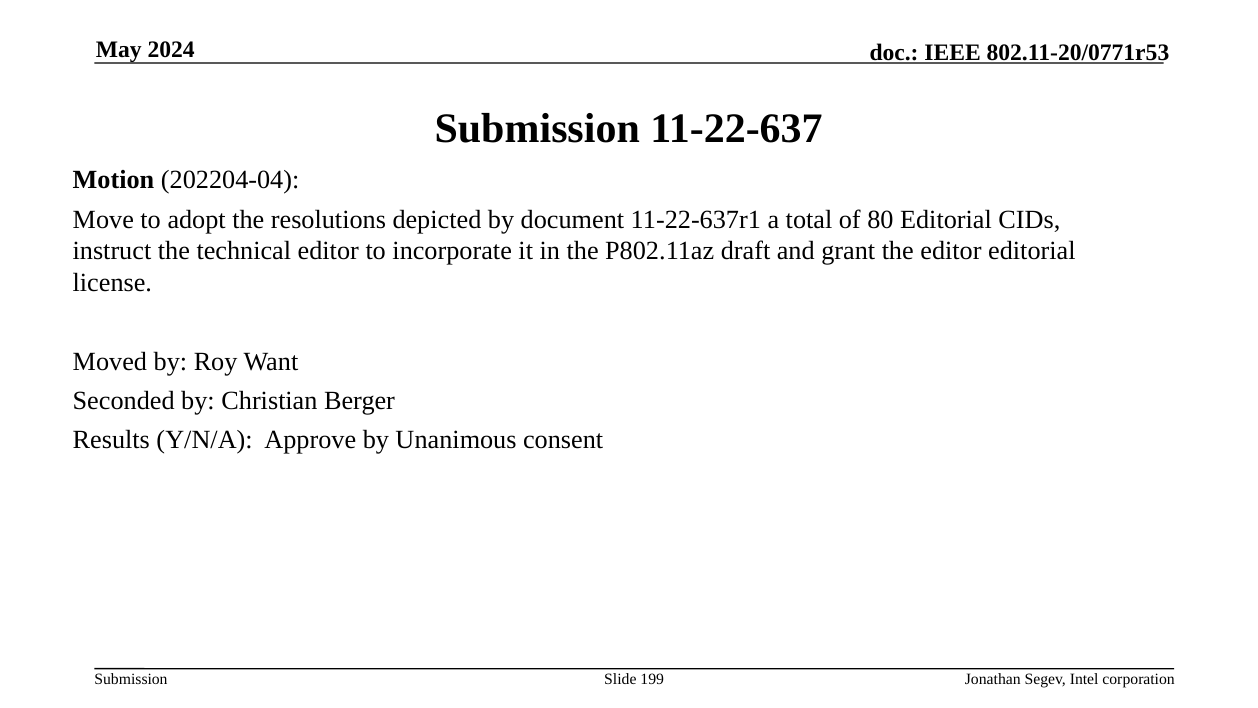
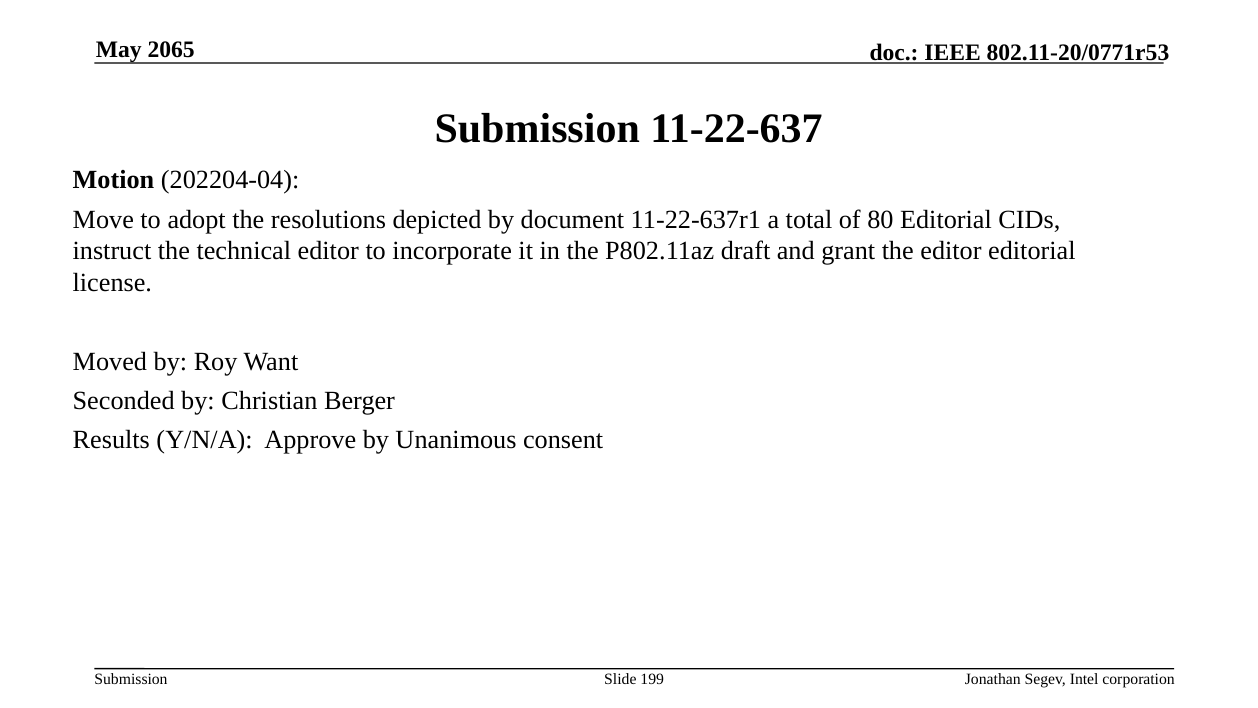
2024: 2024 -> 2065
